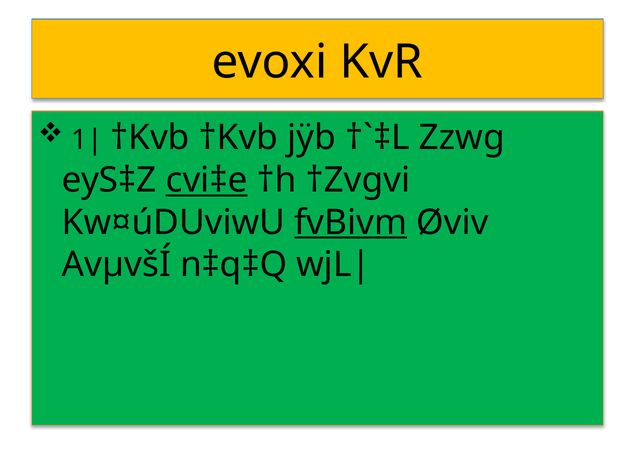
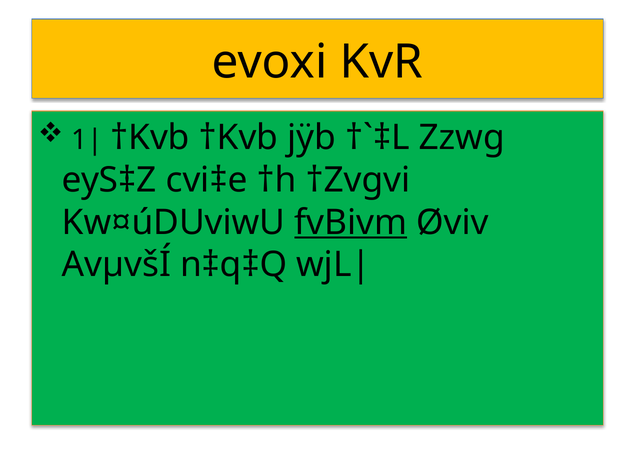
cvi‡e underline: present -> none
